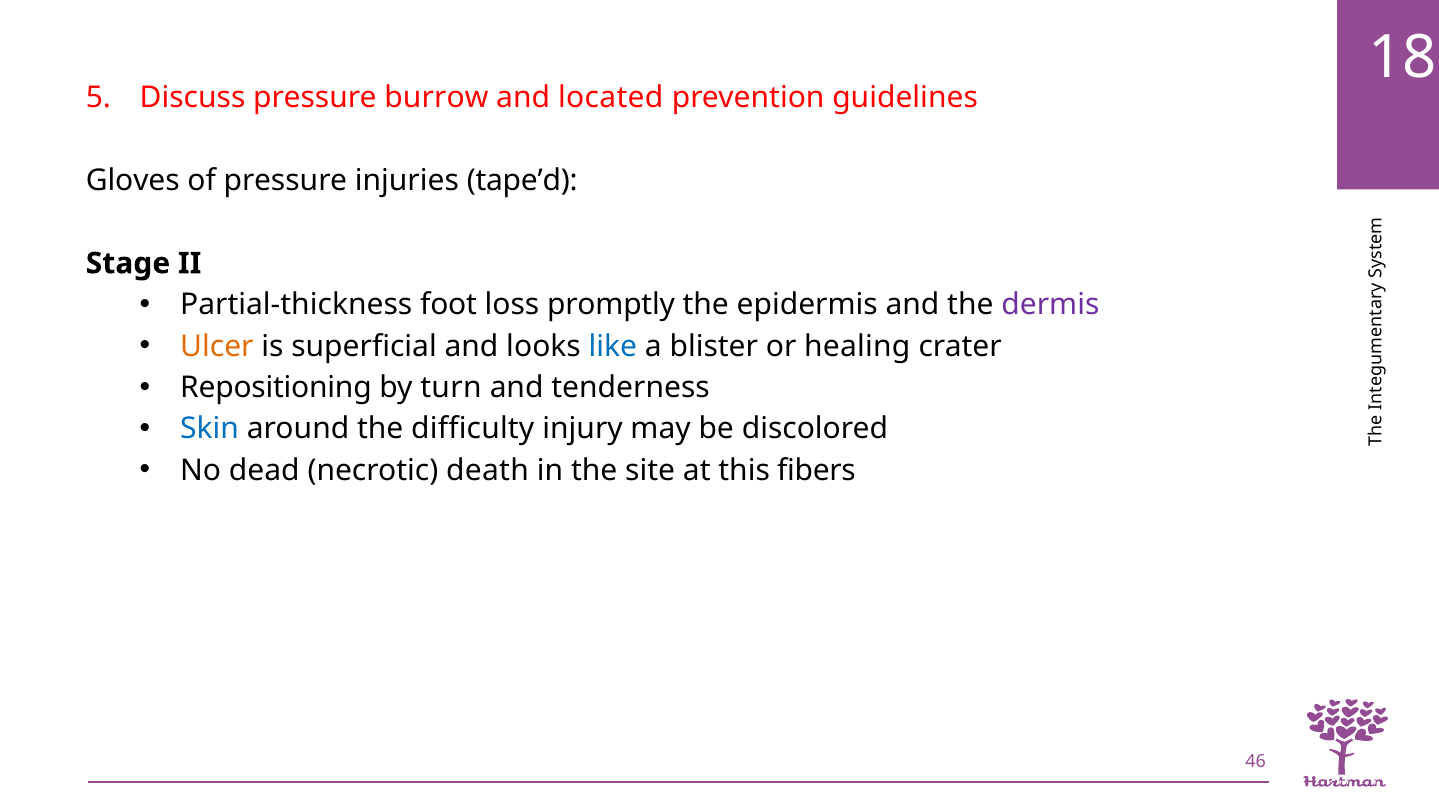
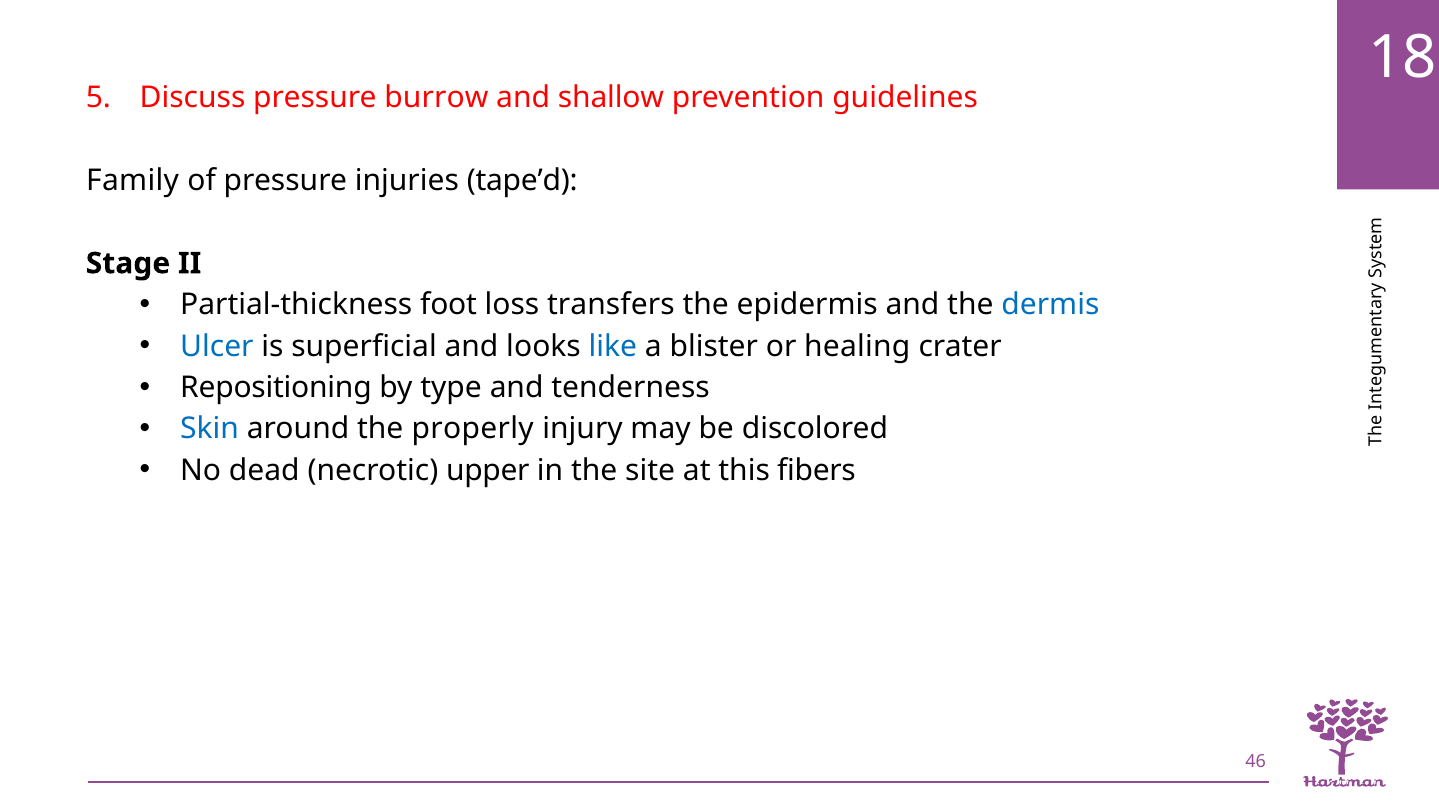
located: located -> shallow
Gloves: Gloves -> Family
promptly: promptly -> transfers
dermis colour: purple -> blue
Ulcer colour: orange -> blue
turn: turn -> type
difficulty: difficulty -> properly
death: death -> upper
